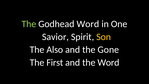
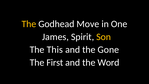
The at (29, 24) colour: light green -> yellow
Godhead Word: Word -> Move
Savior: Savior -> James
Also: Also -> This
